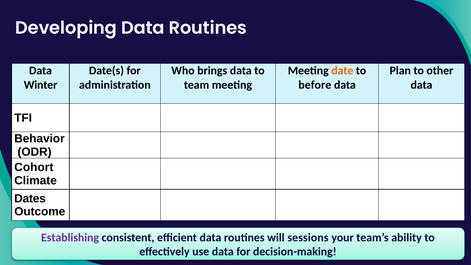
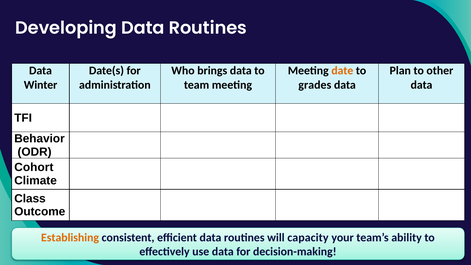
before: before -> grades
Dates: Dates -> Class
Establishing colour: purple -> orange
sessions: sessions -> capacity
